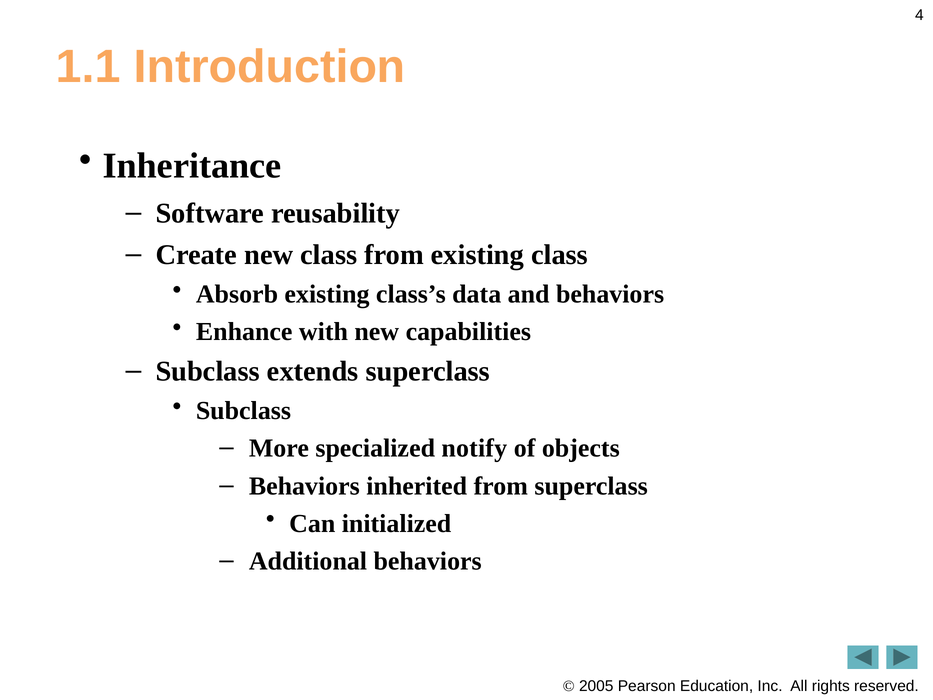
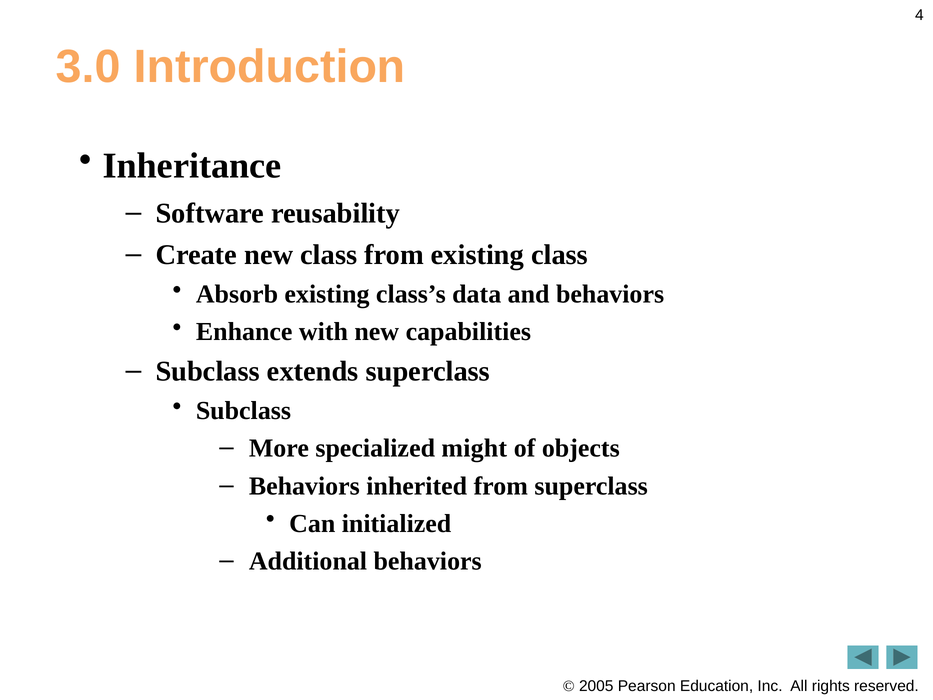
1.1: 1.1 -> 3.0
notify: notify -> might
